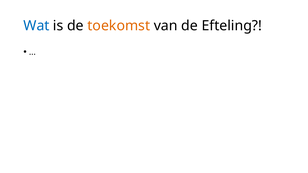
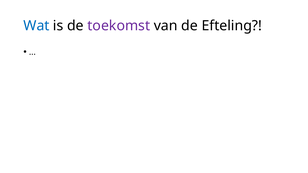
toekomst colour: orange -> purple
